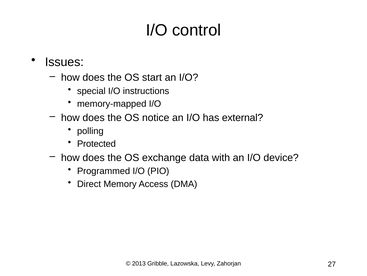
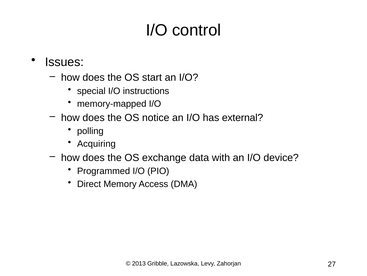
Protected: Protected -> Acquiring
